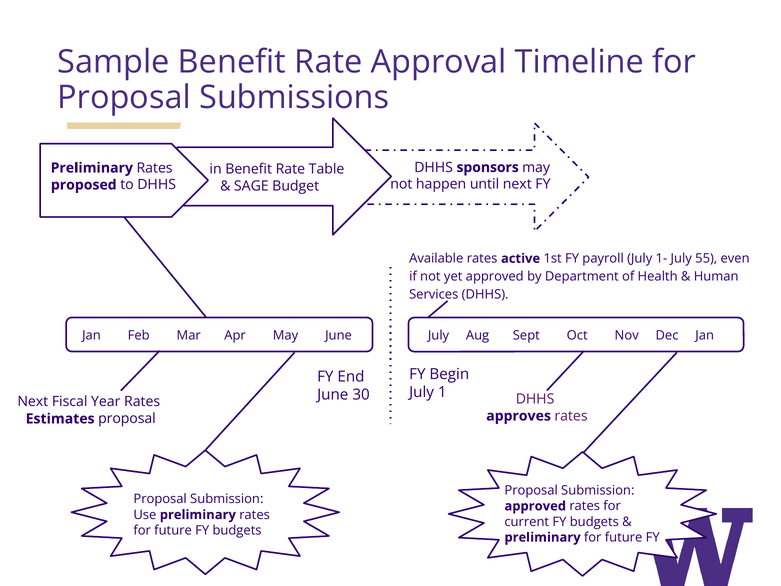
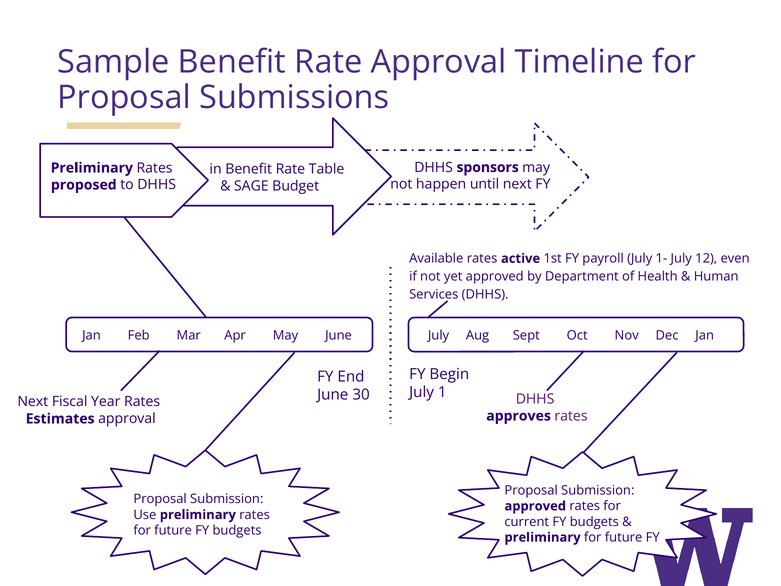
55: 55 -> 12
Estimates proposal: proposal -> approval
